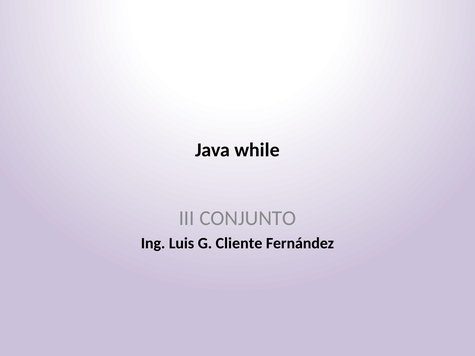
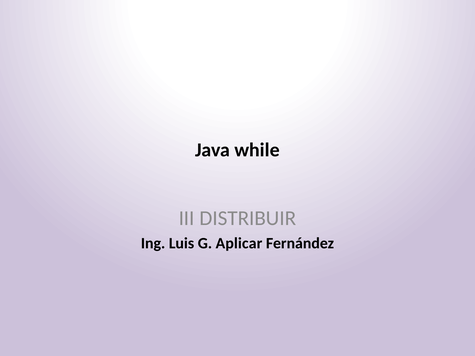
CONJUNTO: CONJUNTO -> DISTRIBUIR
Cliente: Cliente -> Aplicar
